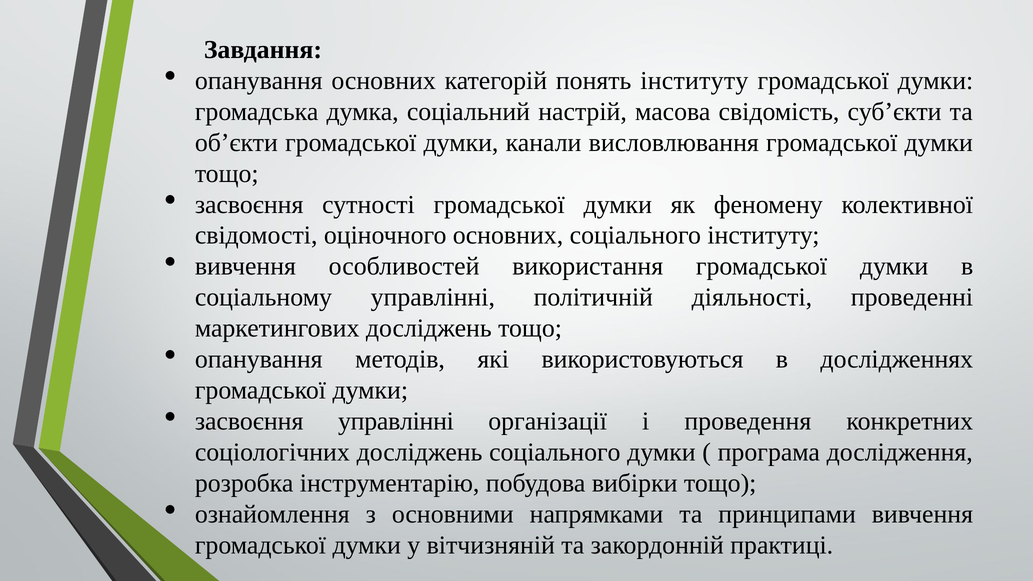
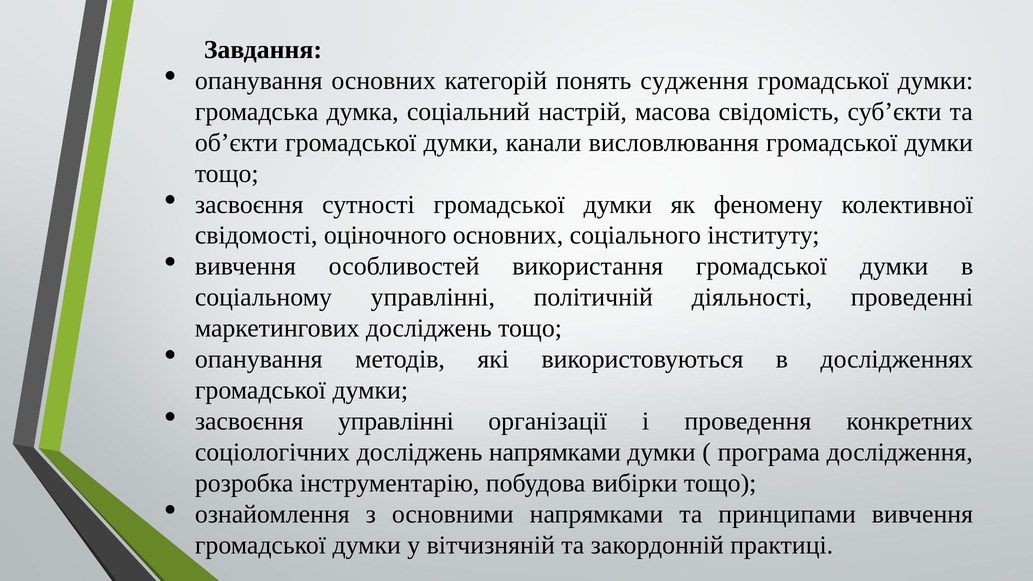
понять інституту: інституту -> судження
досліджень соціального: соціального -> напрямками
